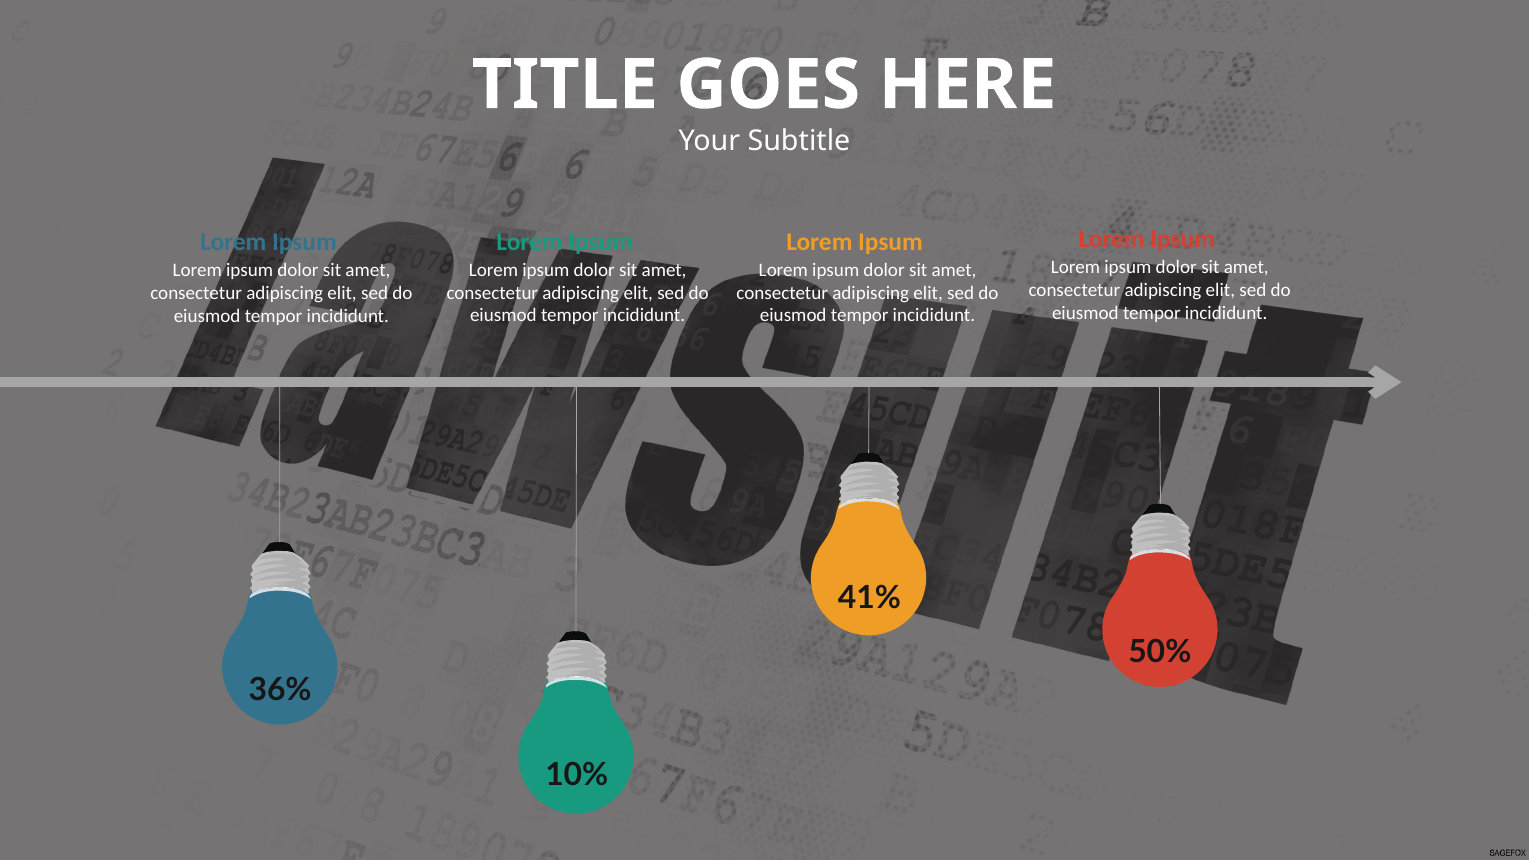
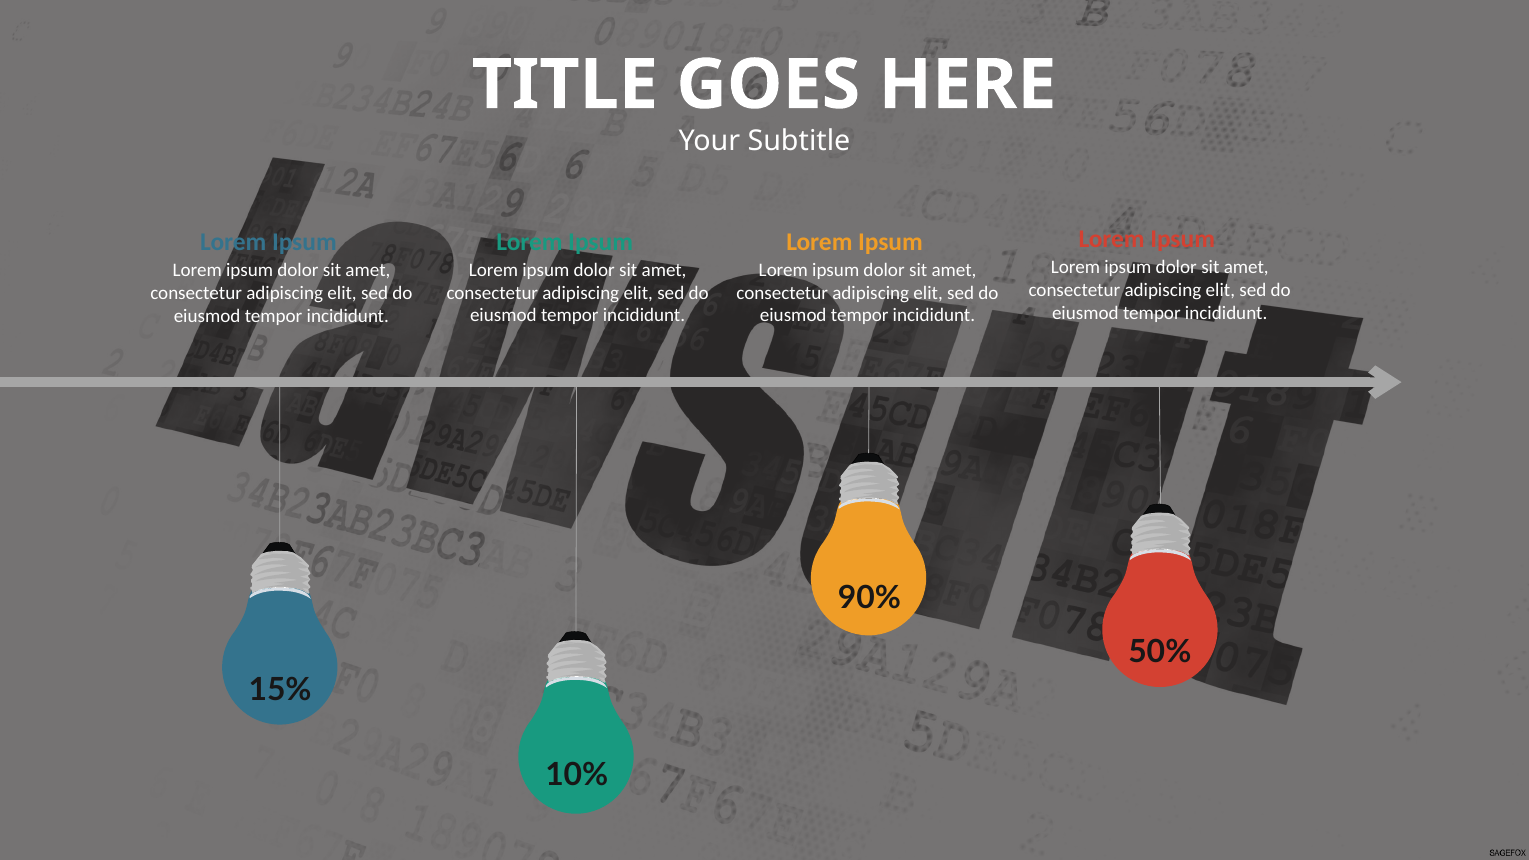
41%: 41% -> 90%
36%: 36% -> 15%
